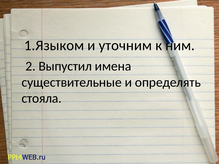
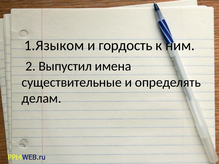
уточним: уточним -> гордость
стояла: стояла -> делам
